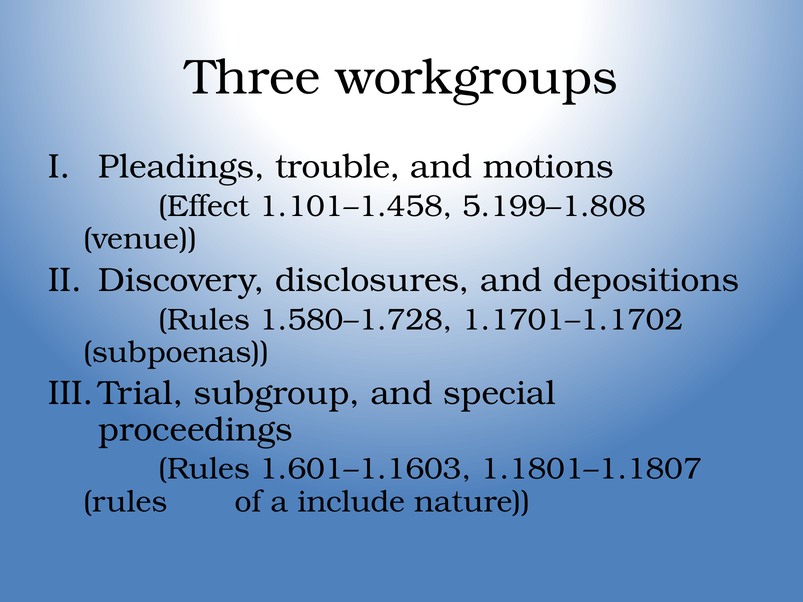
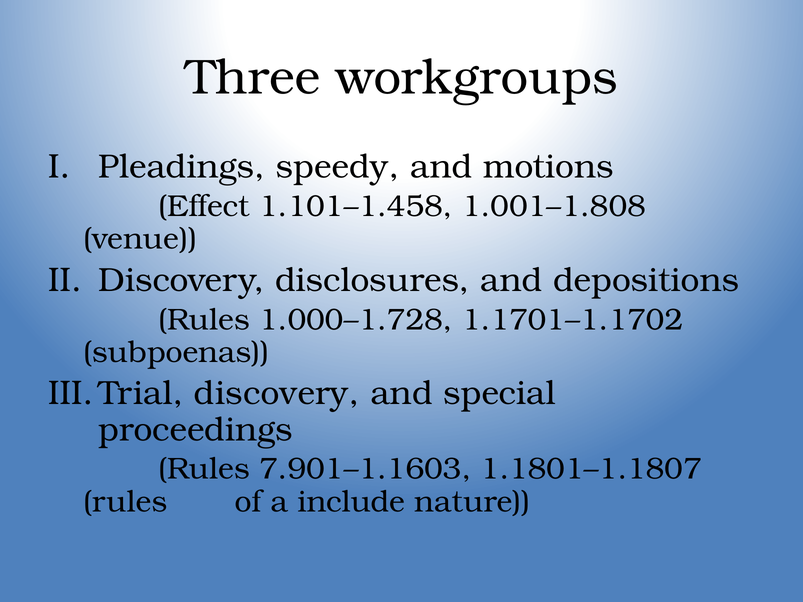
trouble: trouble -> speedy
5.199–1.808: 5.199–1.808 -> 1.001–1.808
1.580–1.728: 1.580–1.728 -> 1.000–1.728
subgroup at (277, 394): subgroup -> discovery
1.601–1.1603: 1.601–1.1603 -> 7.901–1.1603
